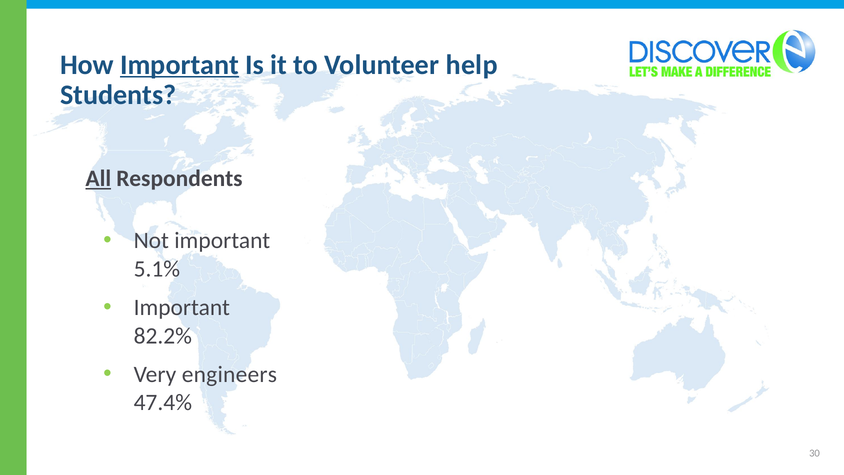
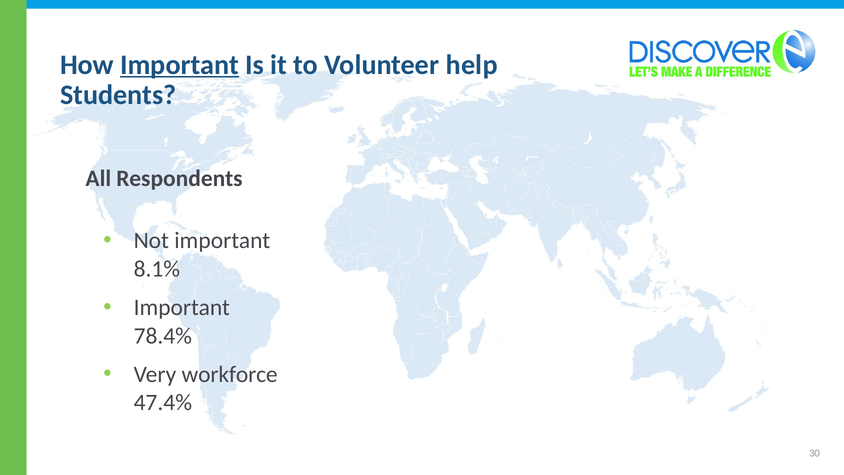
All underline: present -> none
5.1%: 5.1% -> 8.1%
82.2%: 82.2% -> 78.4%
engineers: engineers -> workforce
